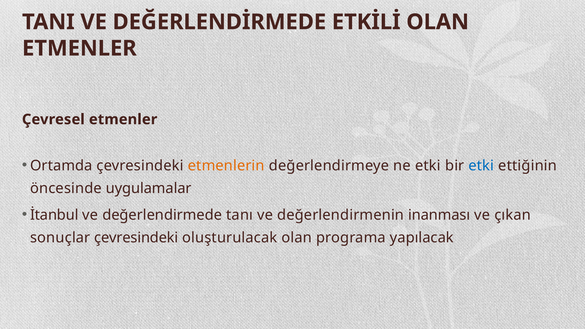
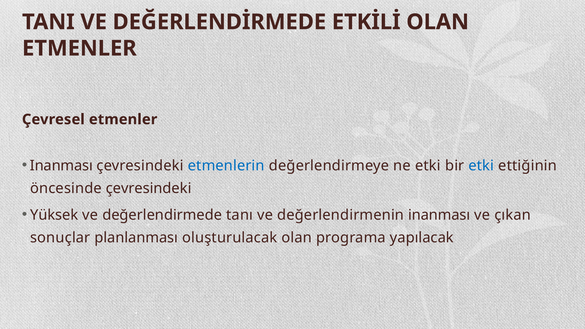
Ortamda at (61, 166): Ortamda -> Inanması
etmenlerin colour: orange -> blue
öncesinde uygulamalar: uygulamalar -> çevresindeki
İtanbul: İtanbul -> Yüksek
sonuçlar çevresindeki: çevresindeki -> planlanması
